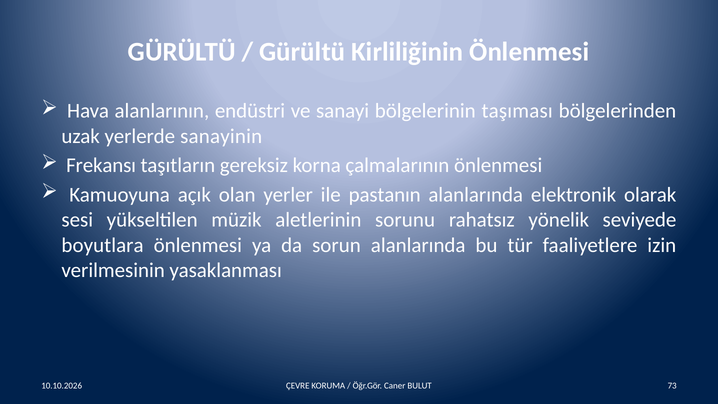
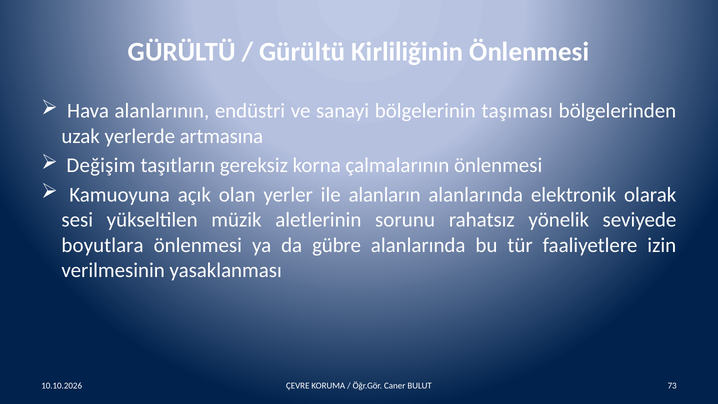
sanayinin: sanayinin -> artmasına
Frekansı: Frekansı -> Değişim
pastanın: pastanın -> alanların
sorun: sorun -> gübre
